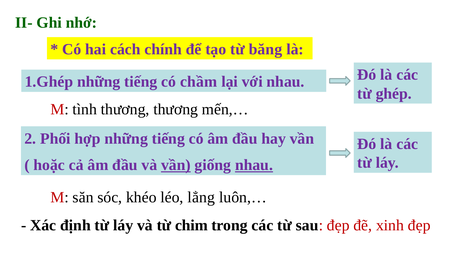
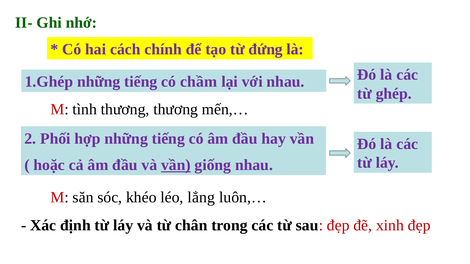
băng: băng -> đứng
nhau at (254, 165) underline: present -> none
chim: chim -> chân
